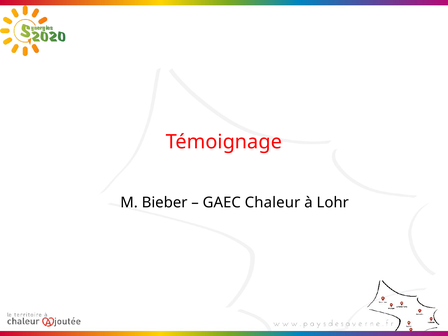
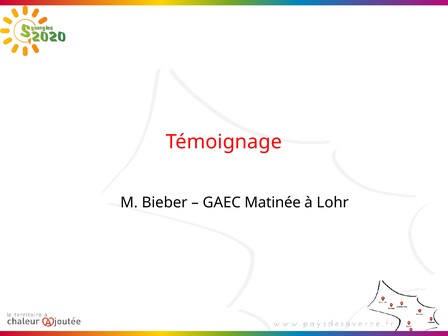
Chaleur: Chaleur -> Matinée
